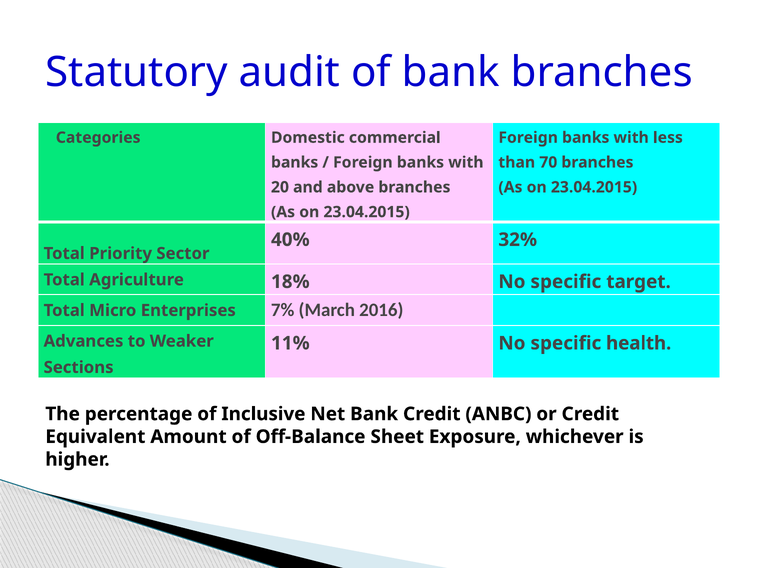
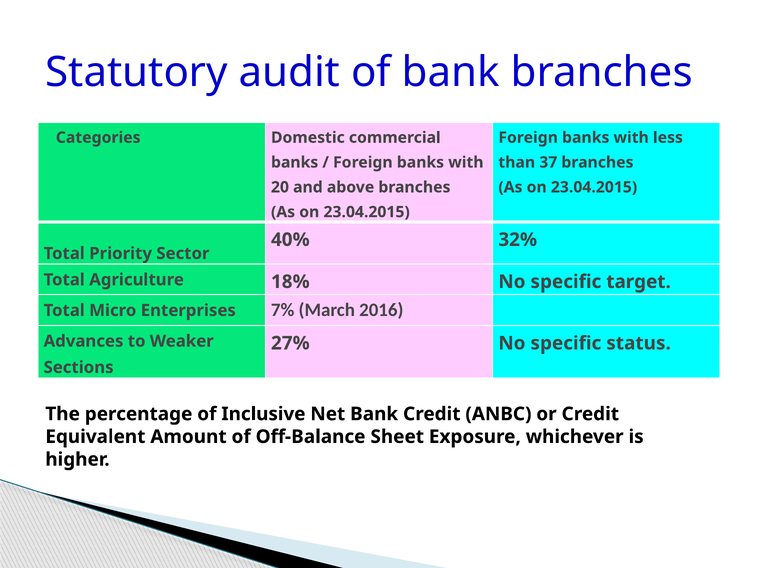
70: 70 -> 37
11%: 11% -> 27%
health: health -> status
